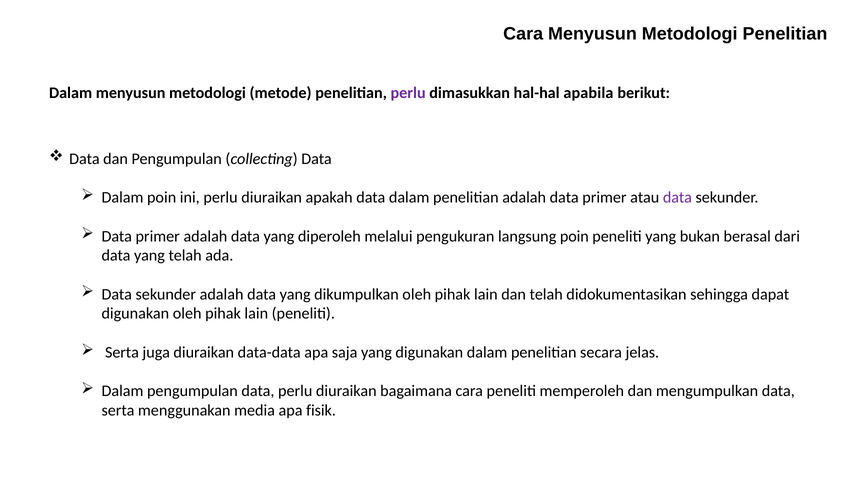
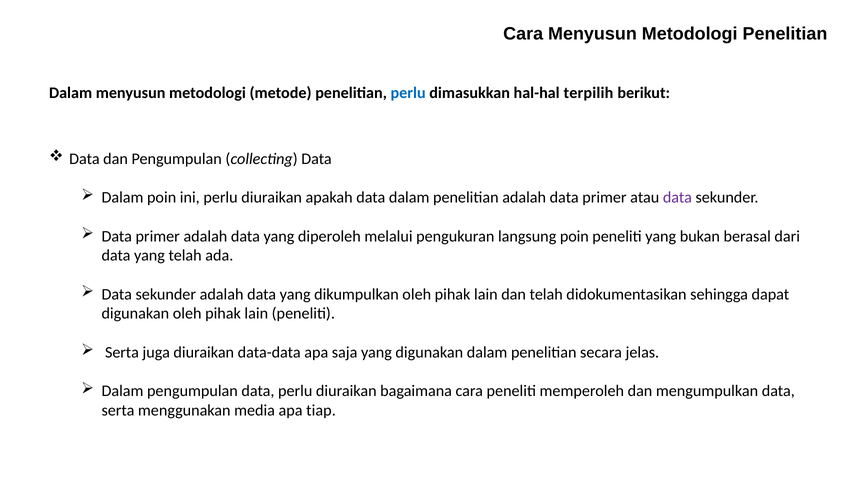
perlu at (408, 93) colour: purple -> blue
apabila: apabila -> terpilih
fisik: fisik -> tiap
